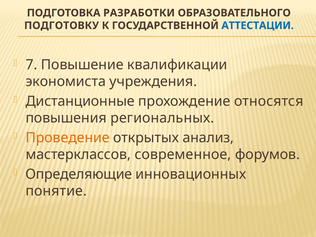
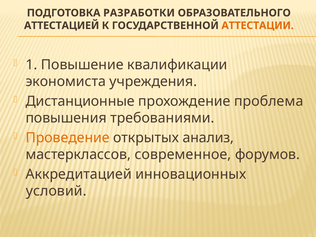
ПОДГОТОВКУ: ПОДГОТОВКУ -> АТТЕСТАЦИЕЙ
АТТЕСТАЦИИ colour: blue -> orange
7: 7 -> 1
относятся: относятся -> проблема
региональных: региональных -> требованиями
Определяющие: Определяющие -> Аккредитацией
понятие: понятие -> условий
